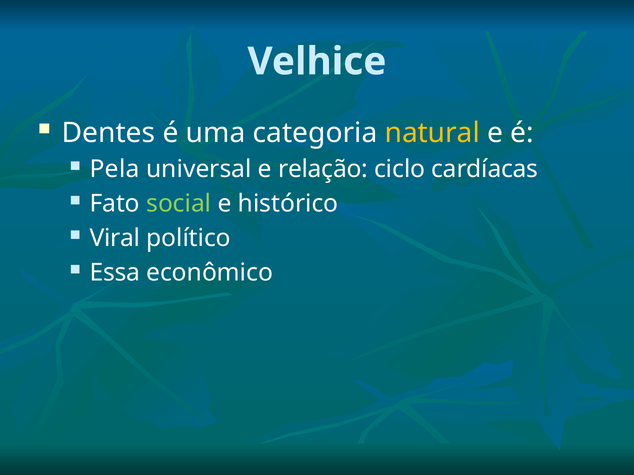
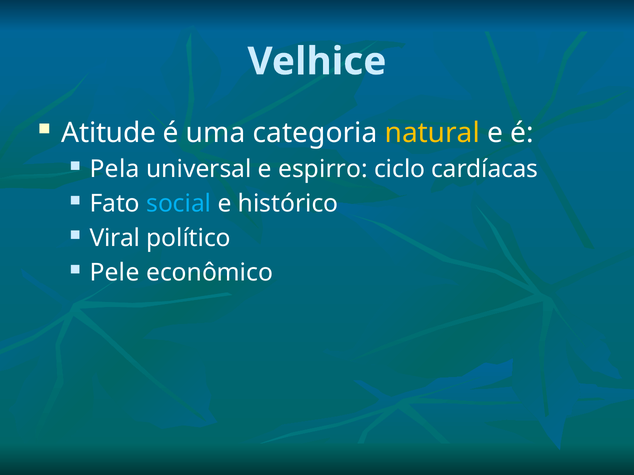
Dentes: Dentes -> Atitude
relação: relação -> espirro
social colour: light green -> light blue
Essa: Essa -> Pele
